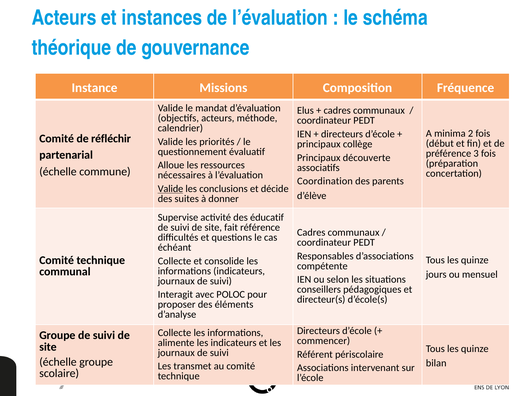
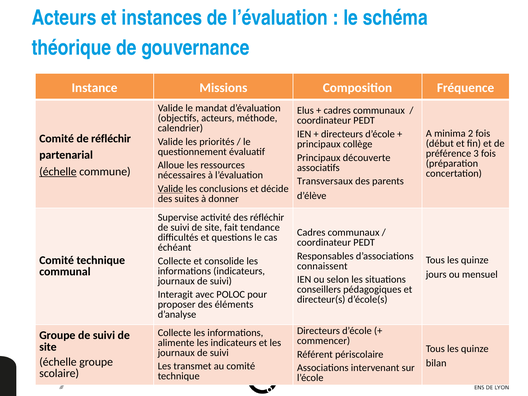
échelle at (58, 172) underline: none -> present
Coordination: Coordination -> Transversaux
des éducatif: éducatif -> réfléchir
référence: référence -> tendance
compétente: compétente -> connaissent
